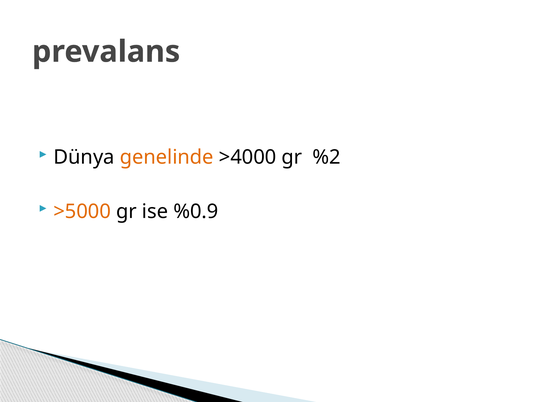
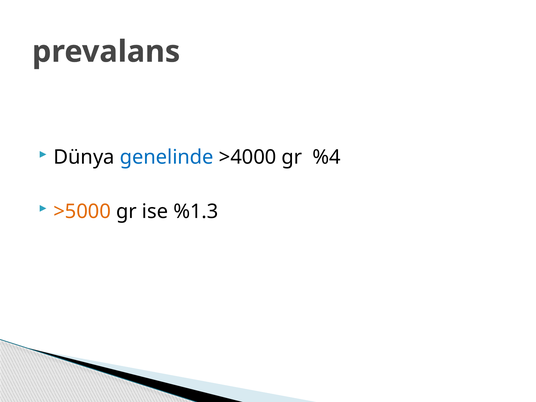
genelinde colour: orange -> blue
%2: %2 -> %4
%0.9: %0.9 -> %1.3
